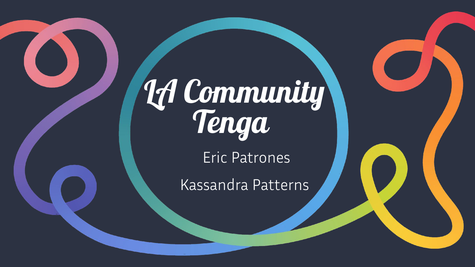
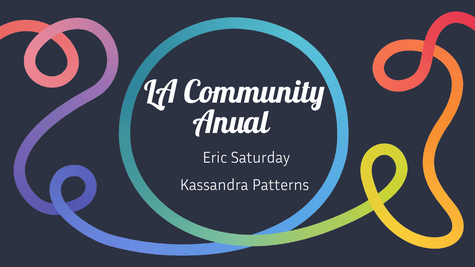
Tenga: Tenga -> Anual
Patrones: Patrones -> Saturday
